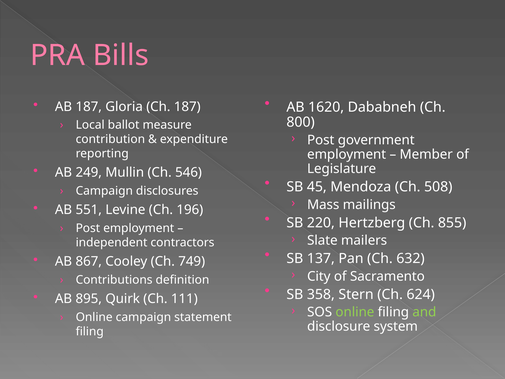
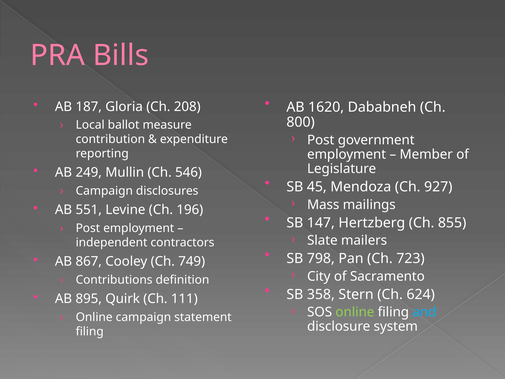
Ch 187: 187 -> 208
508: 508 -> 927
220: 220 -> 147
137: 137 -> 798
632: 632 -> 723
and colour: light green -> light blue
